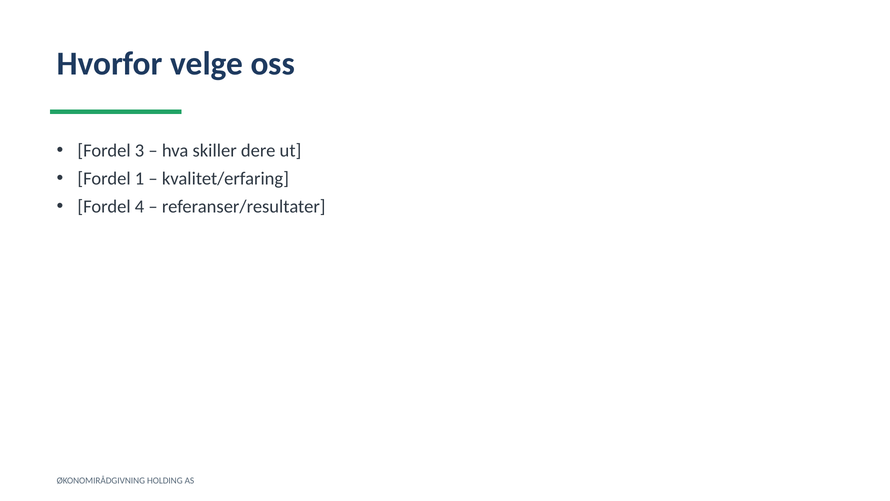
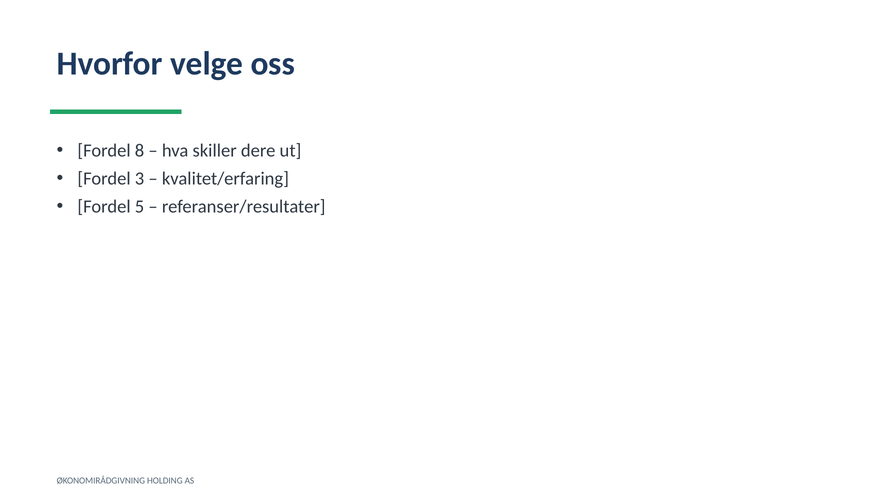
3: 3 -> 8
1: 1 -> 3
4: 4 -> 5
